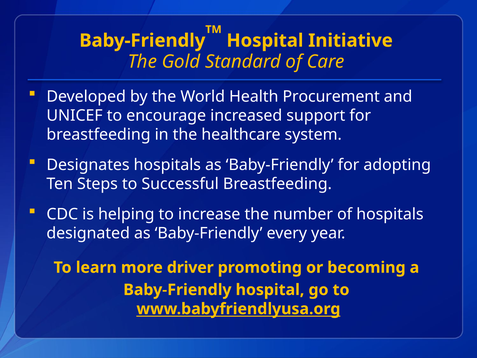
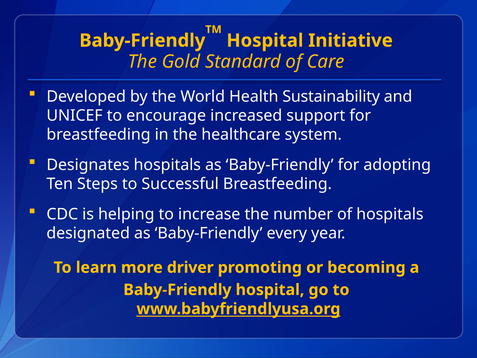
Procurement: Procurement -> Sustainability
